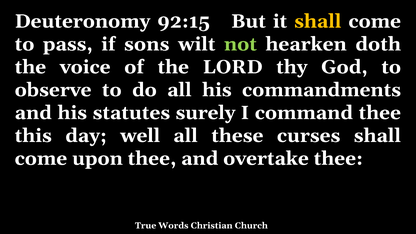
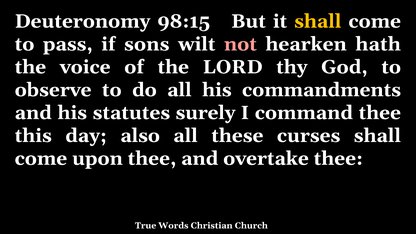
92:15: 92:15 -> 98:15
not colour: light green -> pink
doth: doth -> hath
well: well -> also
